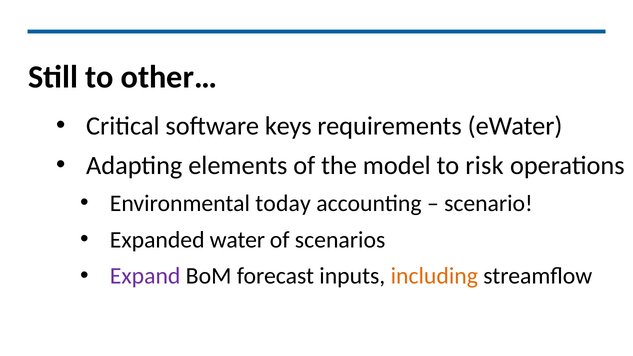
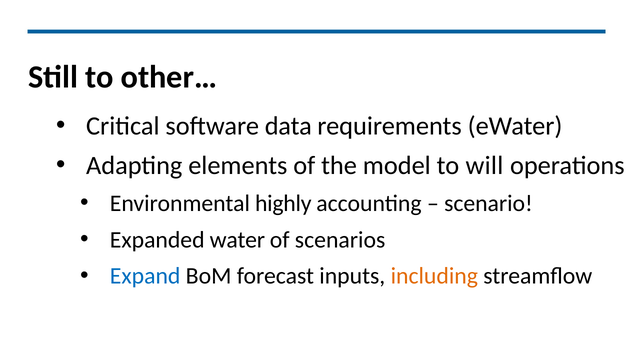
keys: keys -> data
risk: risk -> will
today: today -> highly
Expand colour: purple -> blue
